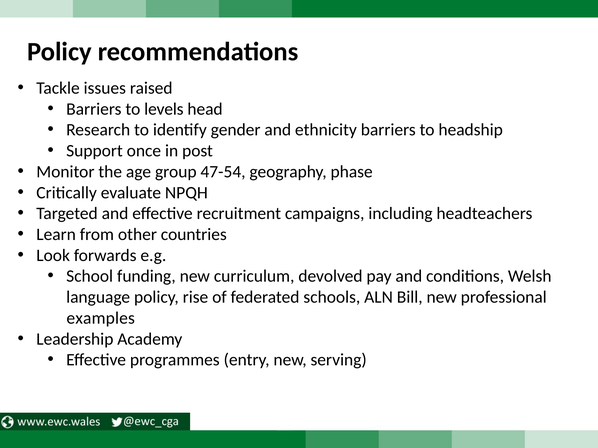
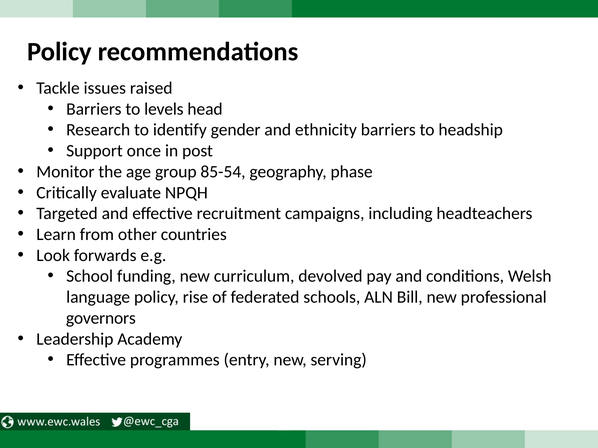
47-54: 47-54 -> 85-54
examples: examples -> governors
